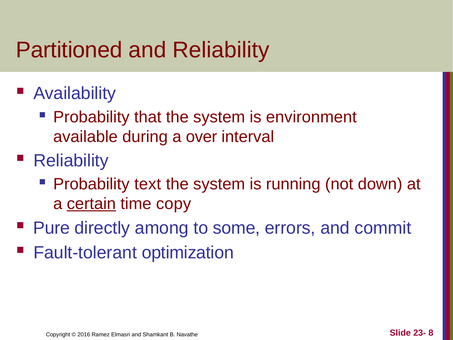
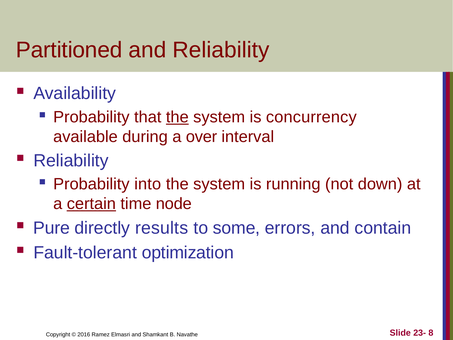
the at (177, 117) underline: none -> present
environment: environment -> concurrency
text: text -> into
copy: copy -> node
among: among -> results
commit: commit -> contain
